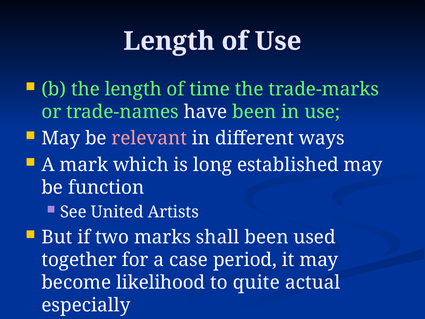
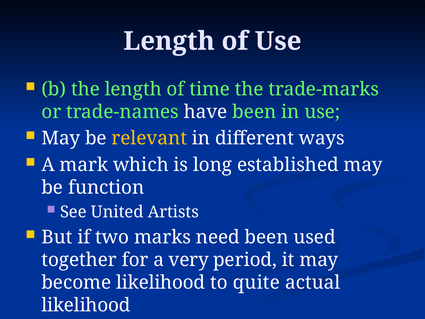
relevant colour: pink -> yellow
shall: shall -> need
case: case -> very
especially at (86, 305): especially -> likelihood
